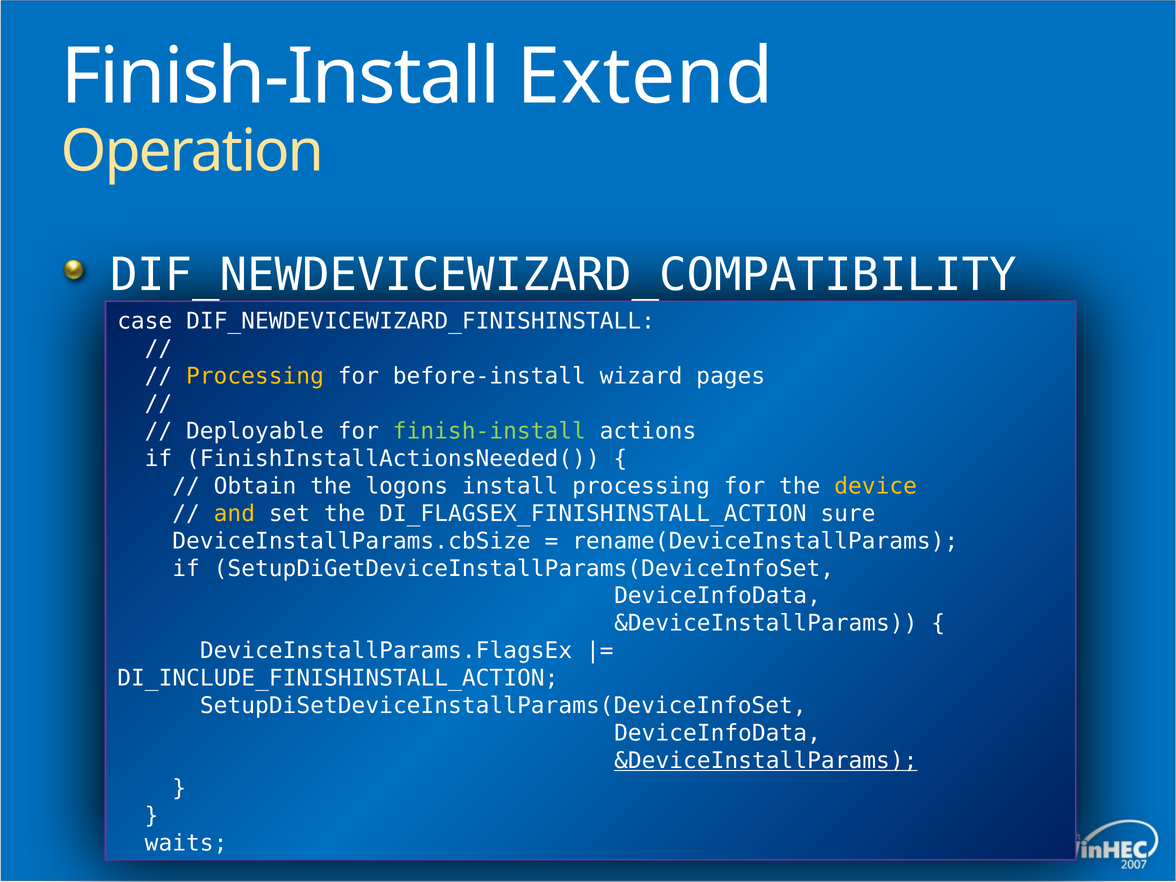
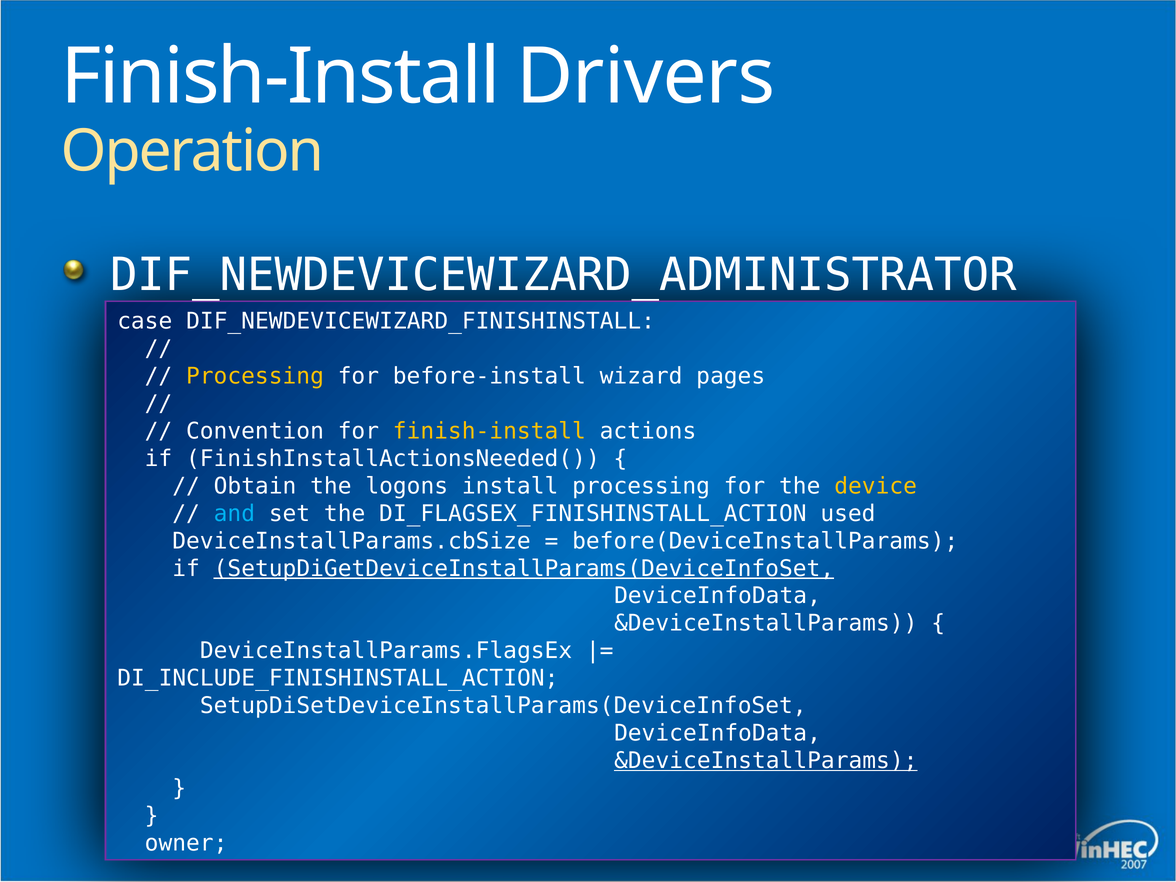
Extend: Extend -> Drivers
DIF_NEWDEVICEWIZARD_COMPATIBILITY: DIF_NEWDEVICEWIZARD_COMPATIBILITY -> DIF_NEWDEVICEWIZARD_ADMINISTRATOR
Deployable: Deployable -> Convention
finish-install at (489, 431) colour: light green -> yellow
and colour: yellow -> light blue
sure: sure -> used
rename(DeviceInstallParams: rename(DeviceInstallParams -> before(DeviceInstallParams
SetupDiGetDeviceInstallParams(DeviceInfoSet underline: none -> present
waits: waits -> owner
